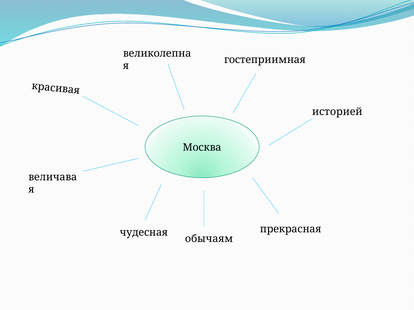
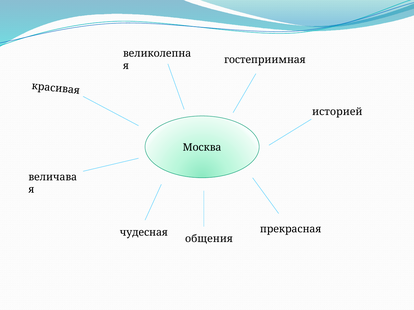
обычаям: обычаям -> общения
